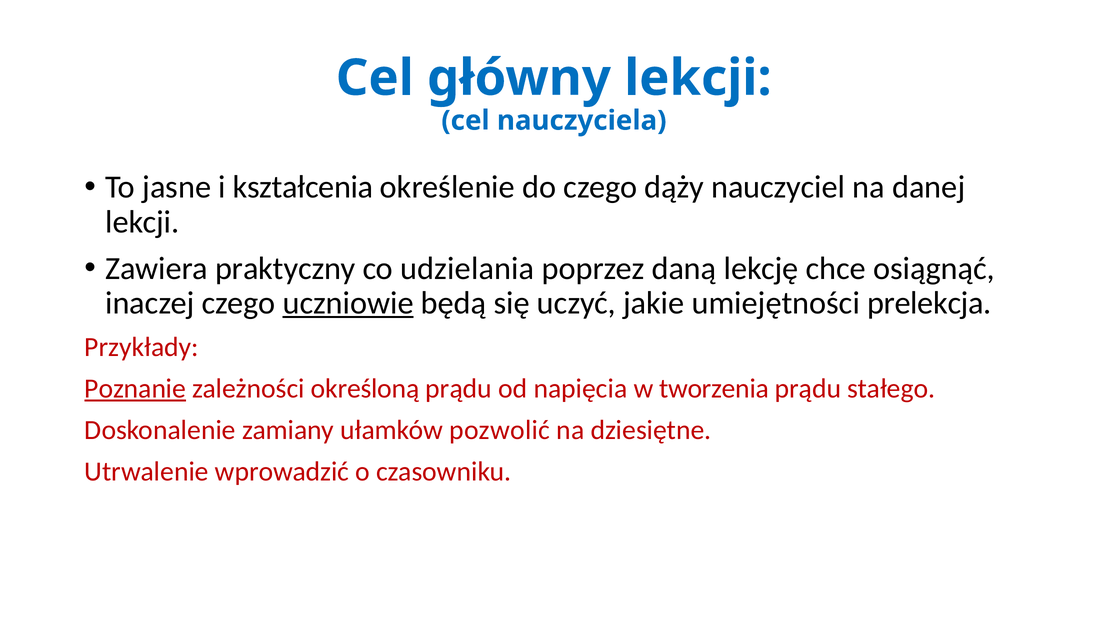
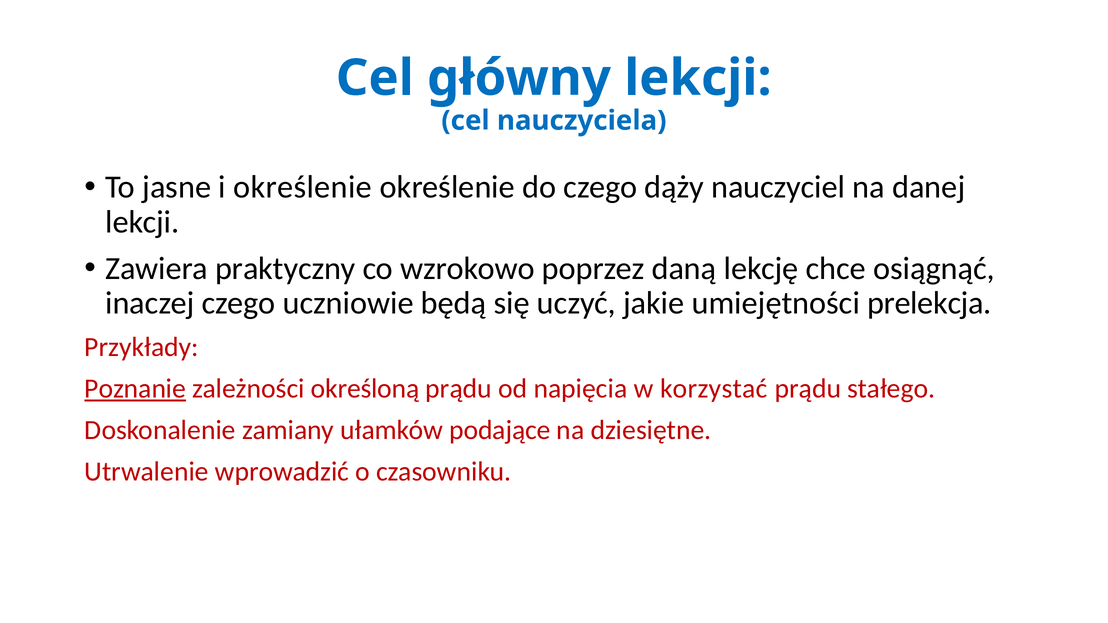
i kształcenia: kształcenia -> określenie
udzielania: udzielania -> wzrokowo
uczniowie underline: present -> none
tworzenia: tworzenia -> korzystać
pozwolić: pozwolić -> podające
